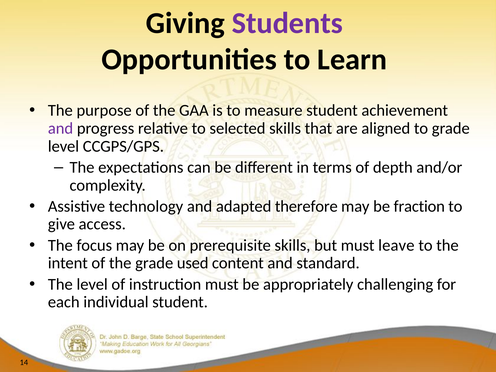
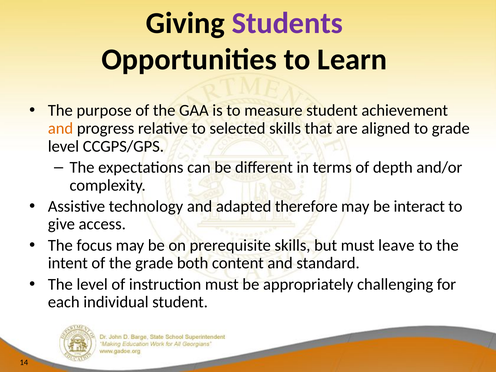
and at (60, 128) colour: purple -> orange
fraction: fraction -> interact
used: used -> both
